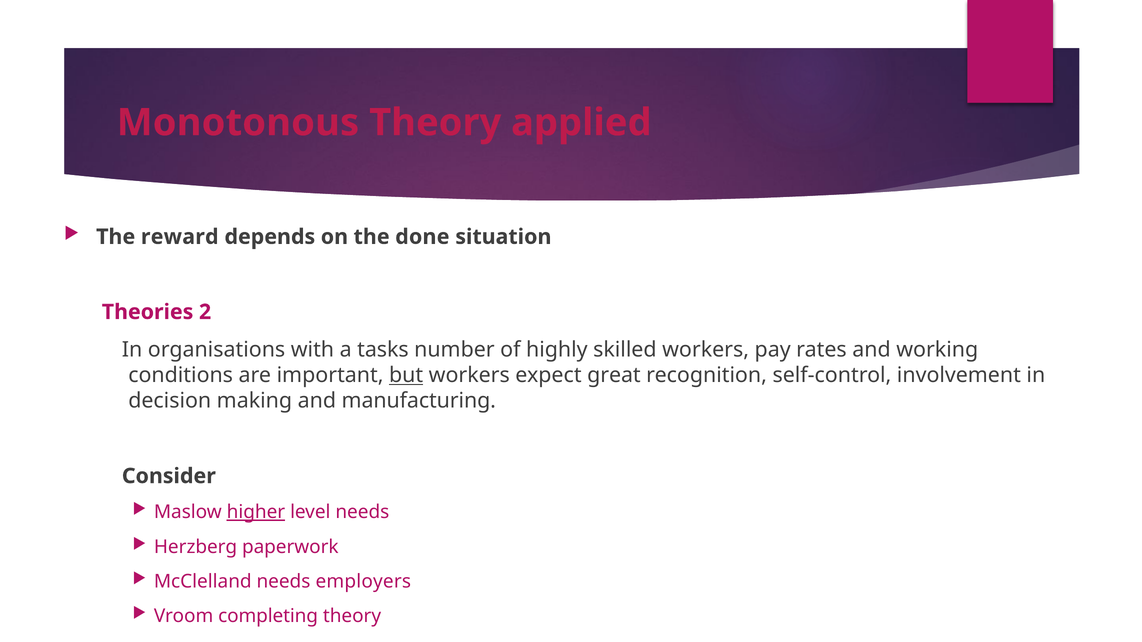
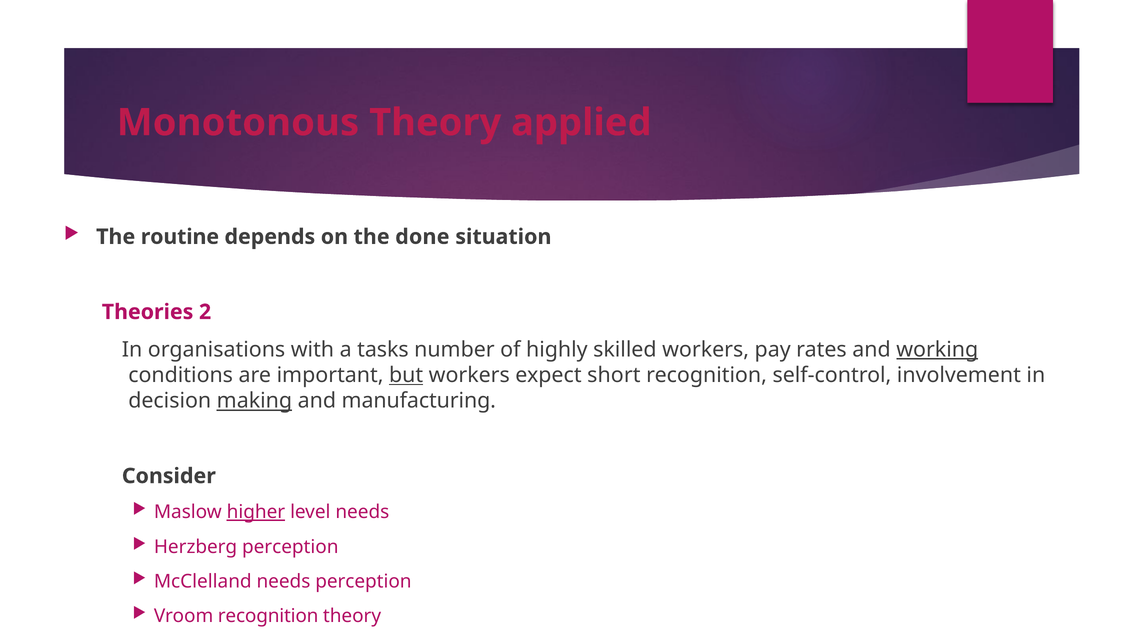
reward: reward -> routine
working underline: none -> present
great: great -> short
making underline: none -> present
Herzberg paperwork: paperwork -> perception
needs employers: employers -> perception
Vroom completing: completing -> recognition
